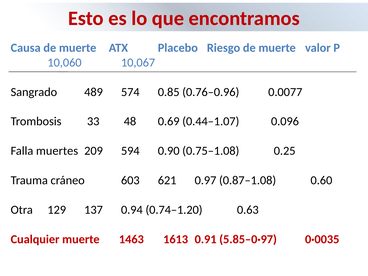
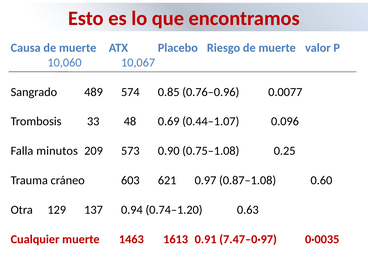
muertes: muertes -> minutos
594: 594 -> 573
5.85–0·97: 5.85–0·97 -> 7.47–0·97
